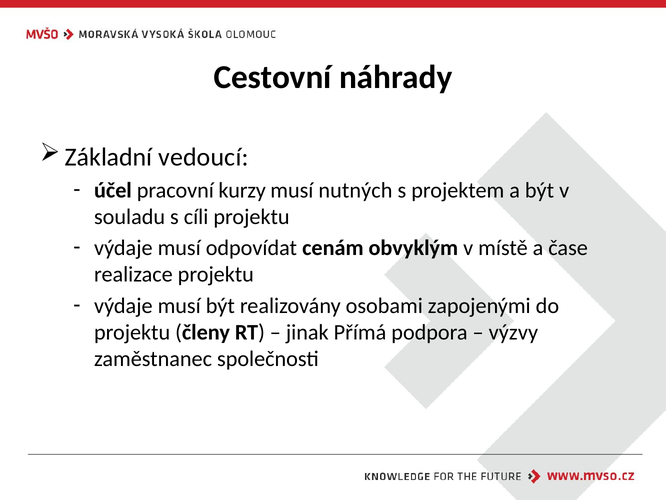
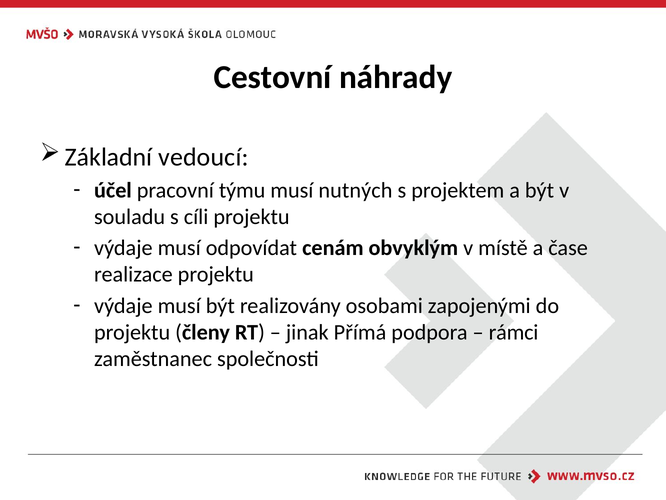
kurzy: kurzy -> týmu
výzvy: výzvy -> rámci
